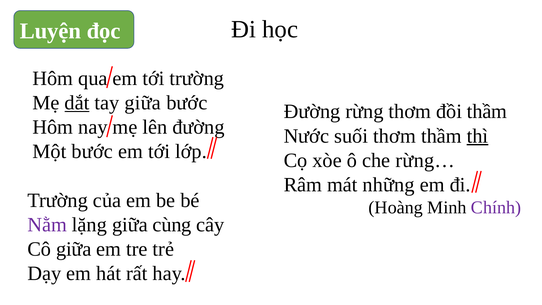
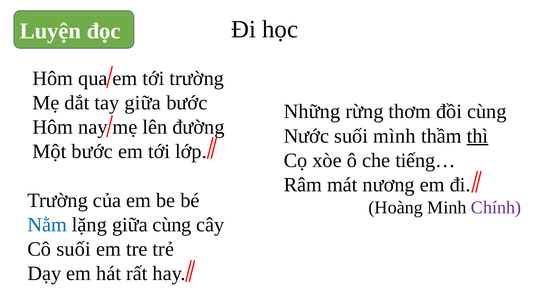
dắt underline: present -> none
Đường at (312, 112): Đường -> Những
đồi thầm: thầm -> cùng
suối thơm: thơm -> mình
rừng…: rừng… -> tiếng…
những: những -> nương
Nằm colour: purple -> blue
Cô giữa: giữa -> suối
